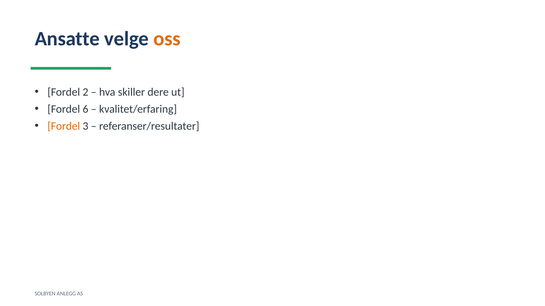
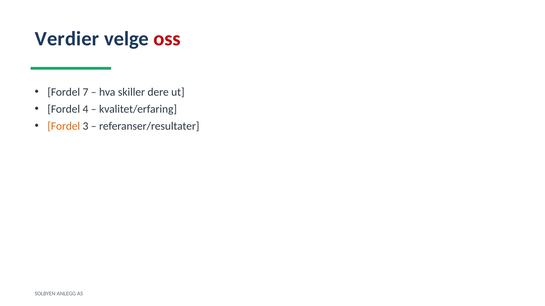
Ansatte: Ansatte -> Verdier
oss colour: orange -> red
2: 2 -> 7
6: 6 -> 4
